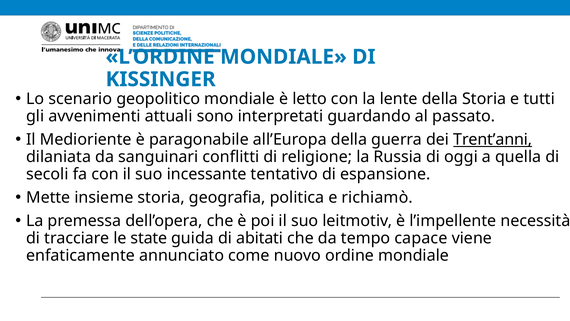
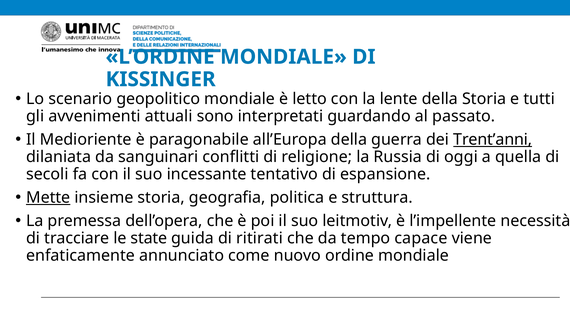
Mette underline: none -> present
richiamò: richiamò -> struttura
abitati: abitati -> ritirati
